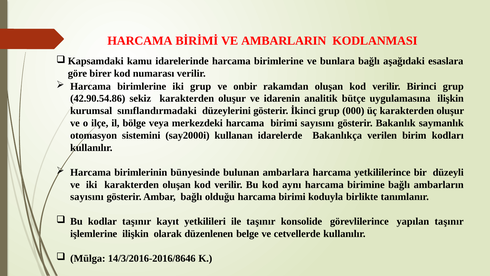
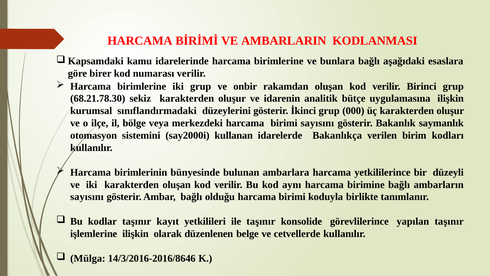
42.90.54.86: 42.90.54.86 -> 68.21.78.30
